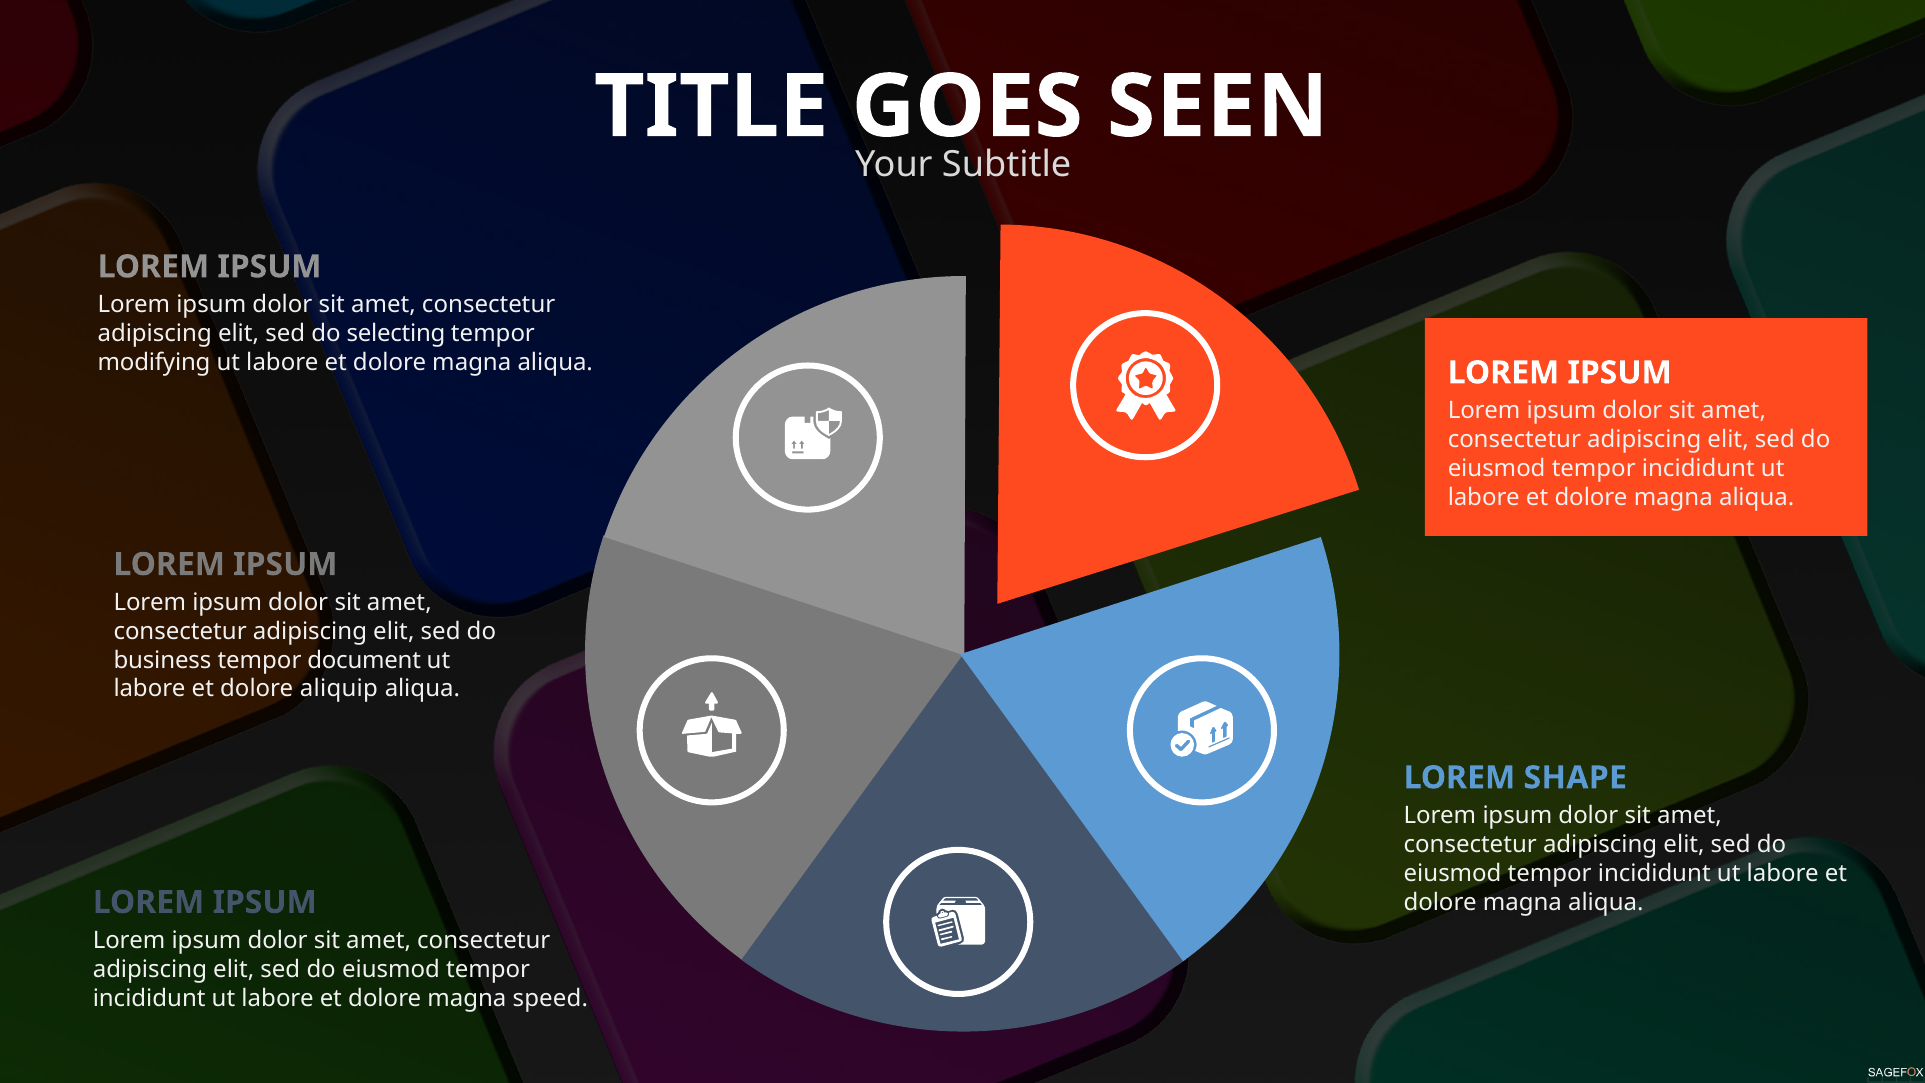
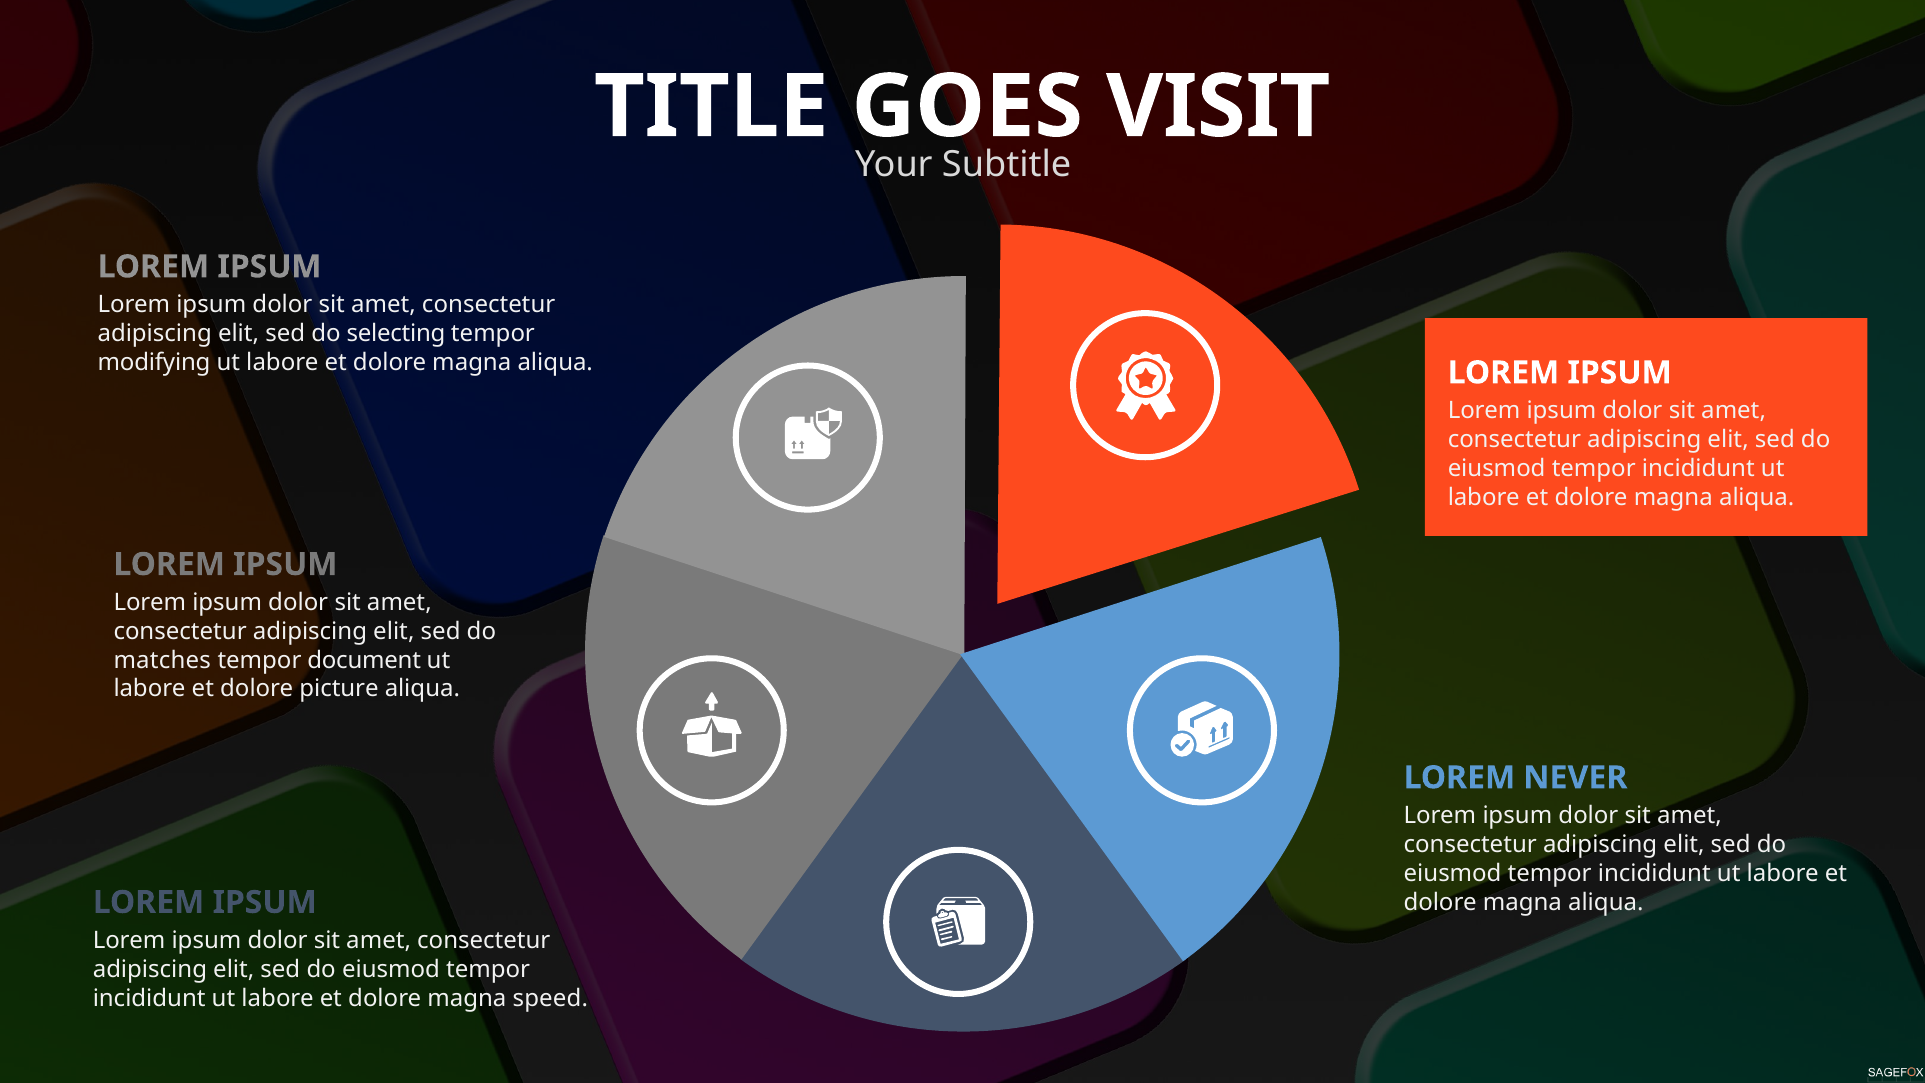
SEEN: SEEN -> VISIT
business: business -> matches
aliquip: aliquip -> picture
SHAPE: SHAPE -> NEVER
